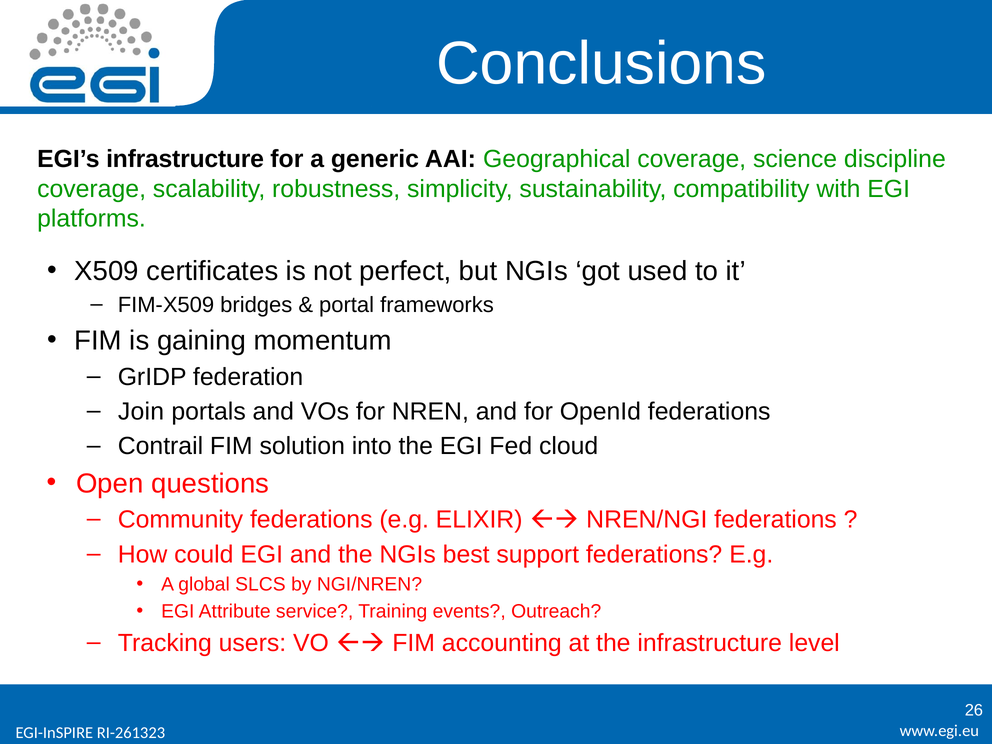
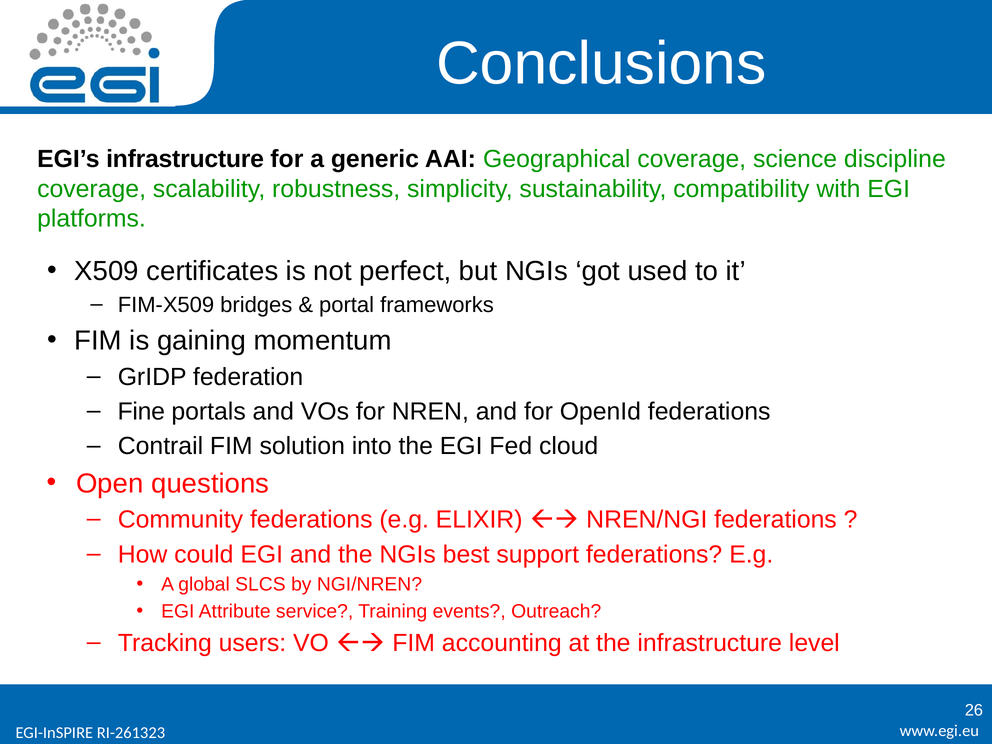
Join: Join -> Fine
